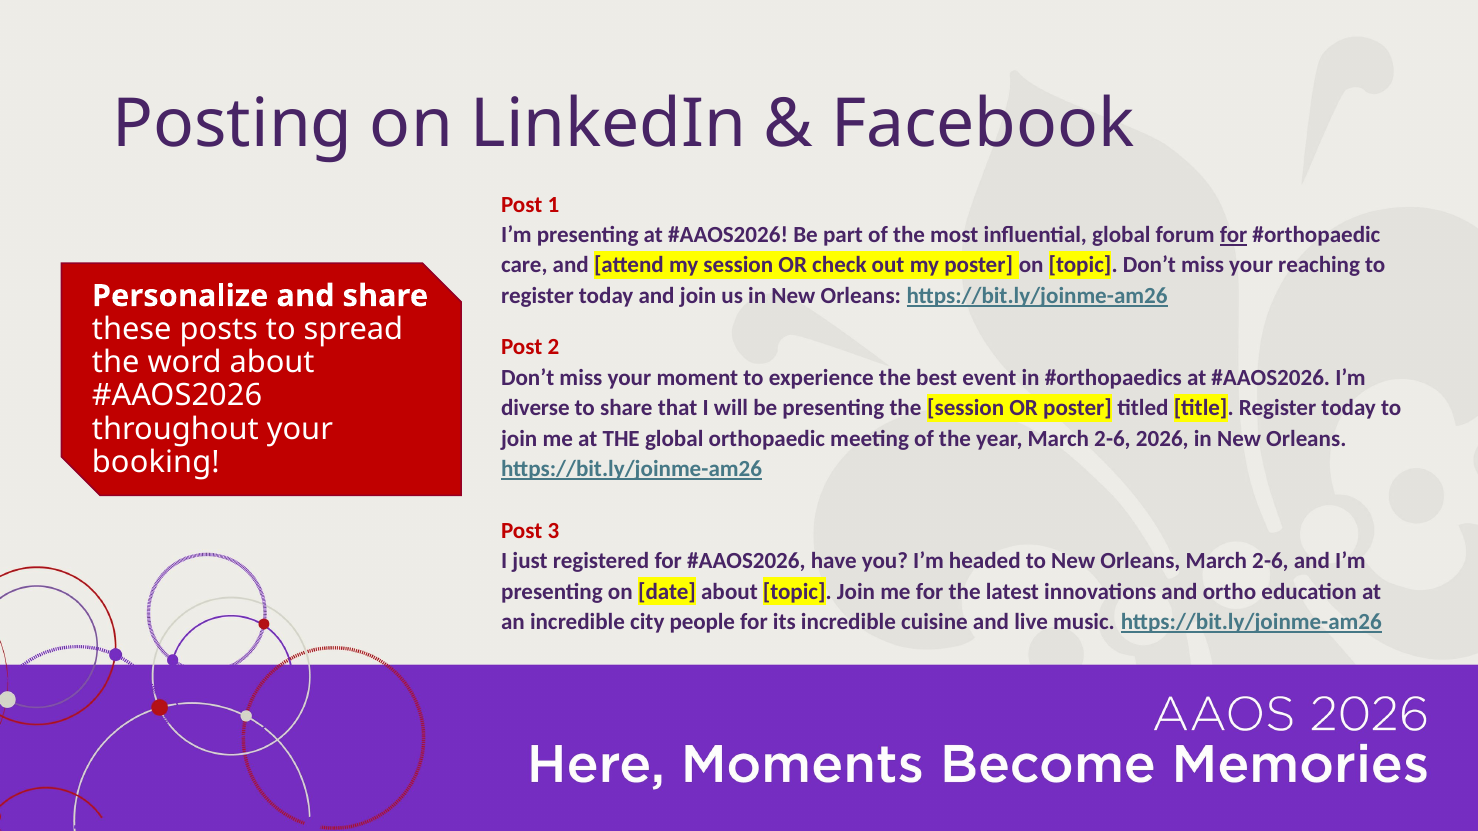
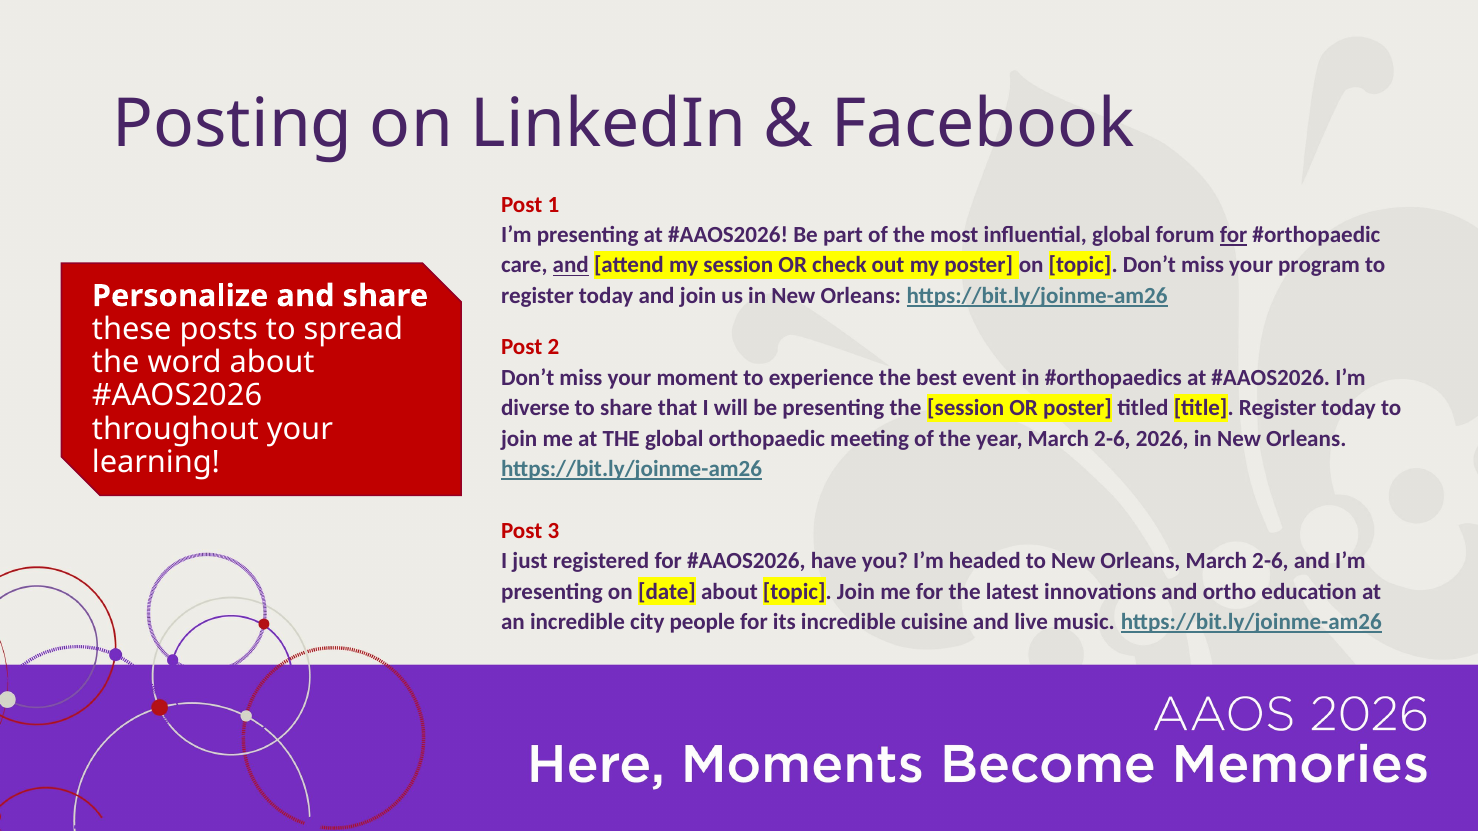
and at (571, 265) underline: none -> present
reaching: reaching -> program
booking: booking -> learning
